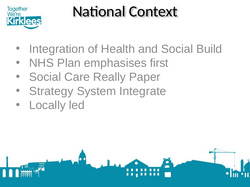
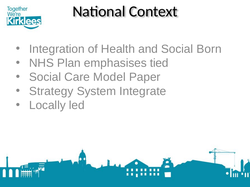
Build: Build -> Born
first: first -> tied
Really: Really -> Model
